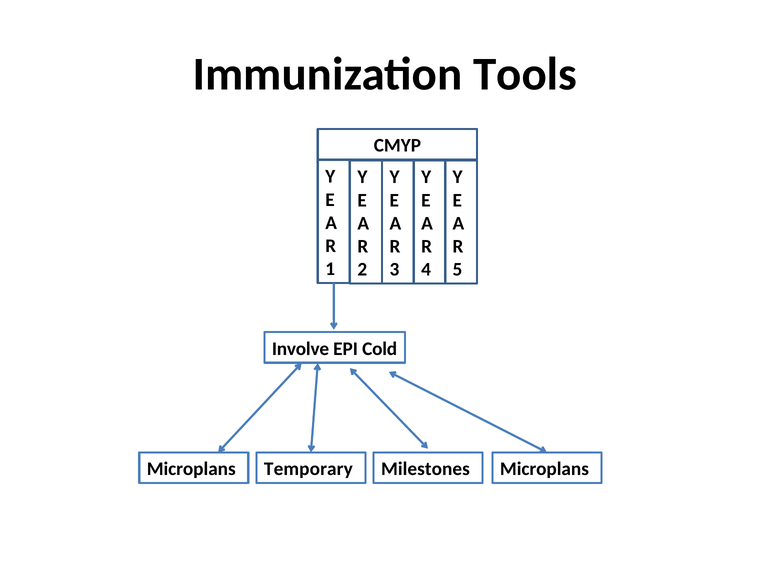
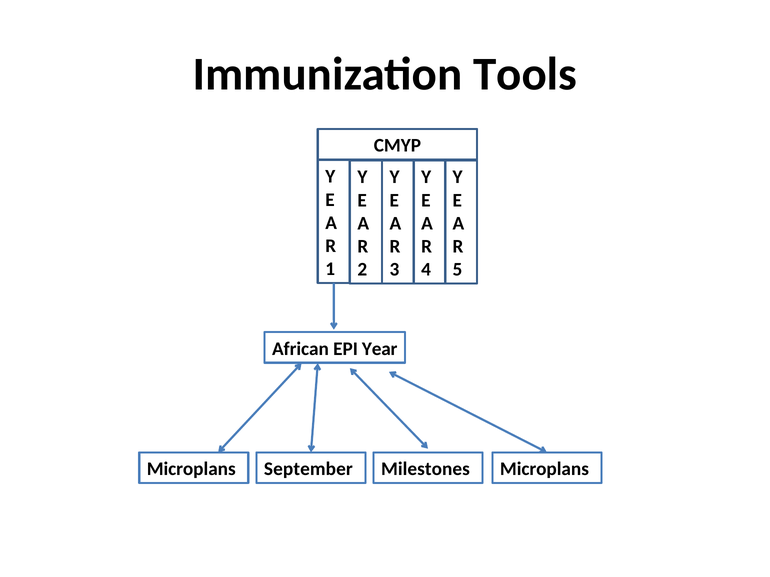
Involve: Involve -> African
Cold: Cold -> Year
Temporary: Temporary -> September
